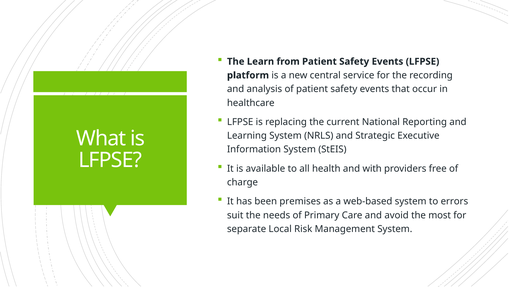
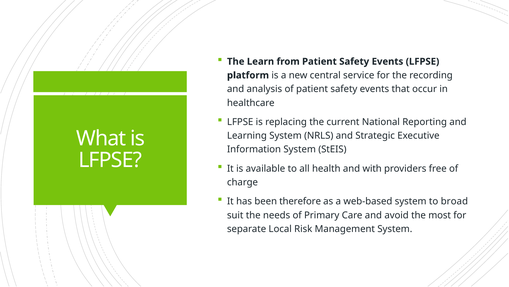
premises: premises -> therefore
errors: errors -> broad
